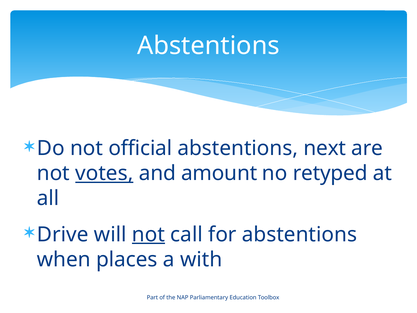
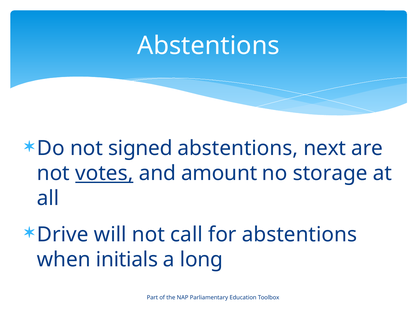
official: official -> signed
retyped: retyped -> storage
not at (148, 234) underline: present -> none
places: places -> initials
with: with -> long
